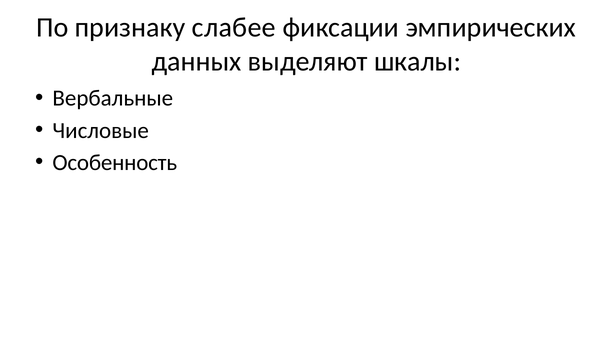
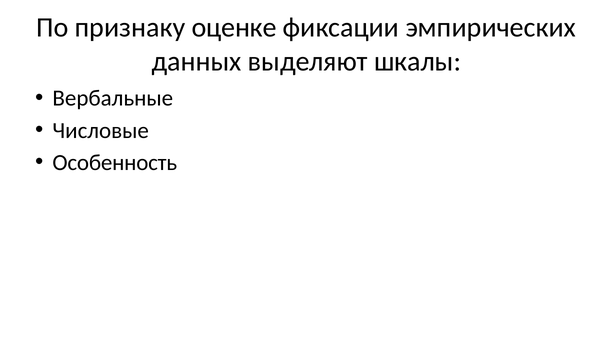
слабее: слабее -> оценке
